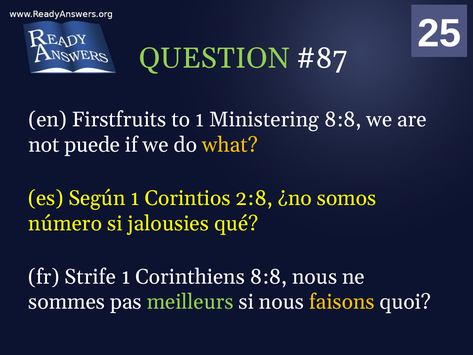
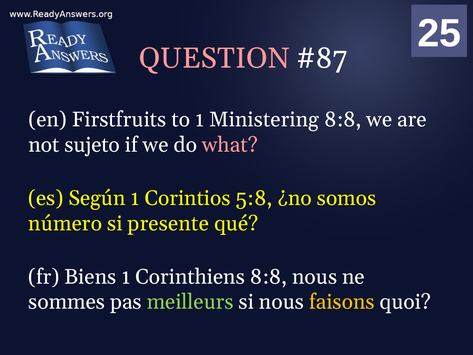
QUESTION colour: light green -> pink
puede: puede -> sujeto
what colour: yellow -> pink
2:8: 2:8 -> 5:8
jalousies: jalousies -> presente
Strife: Strife -> Biens
